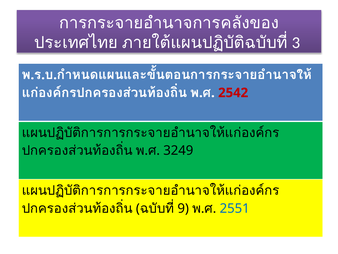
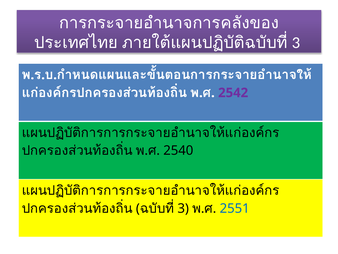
2542 colour: red -> purple
3249: 3249 -> 2540
9 at (183, 208): 9 -> 3
